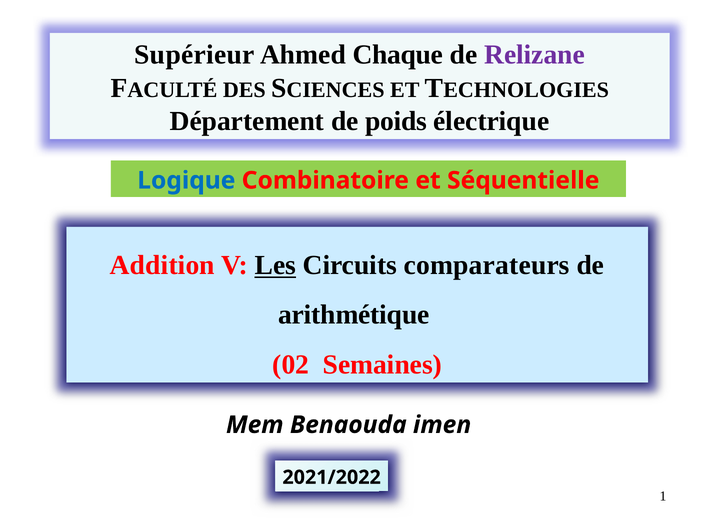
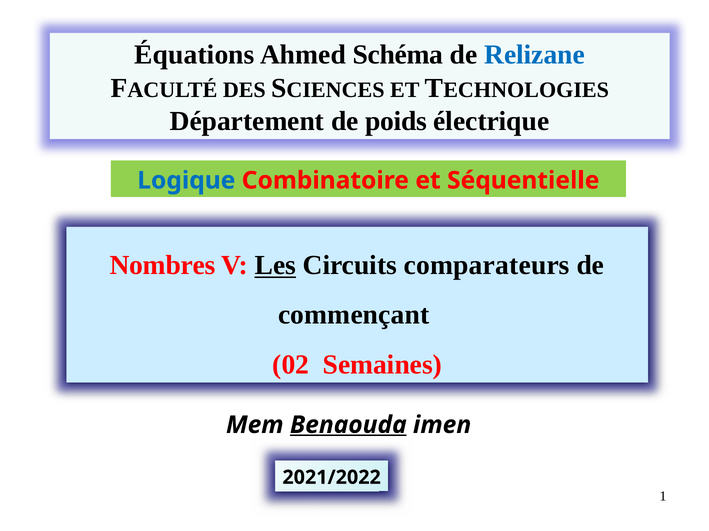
Supérieur: Supérieur -> Équations
Chaque: Chaque -> Schéma
Relizane colour: purple -> blue
Addition: Addition -> Nombres
arithmétique: arithmétique -> commençant
Benaouda underline: none -> present
